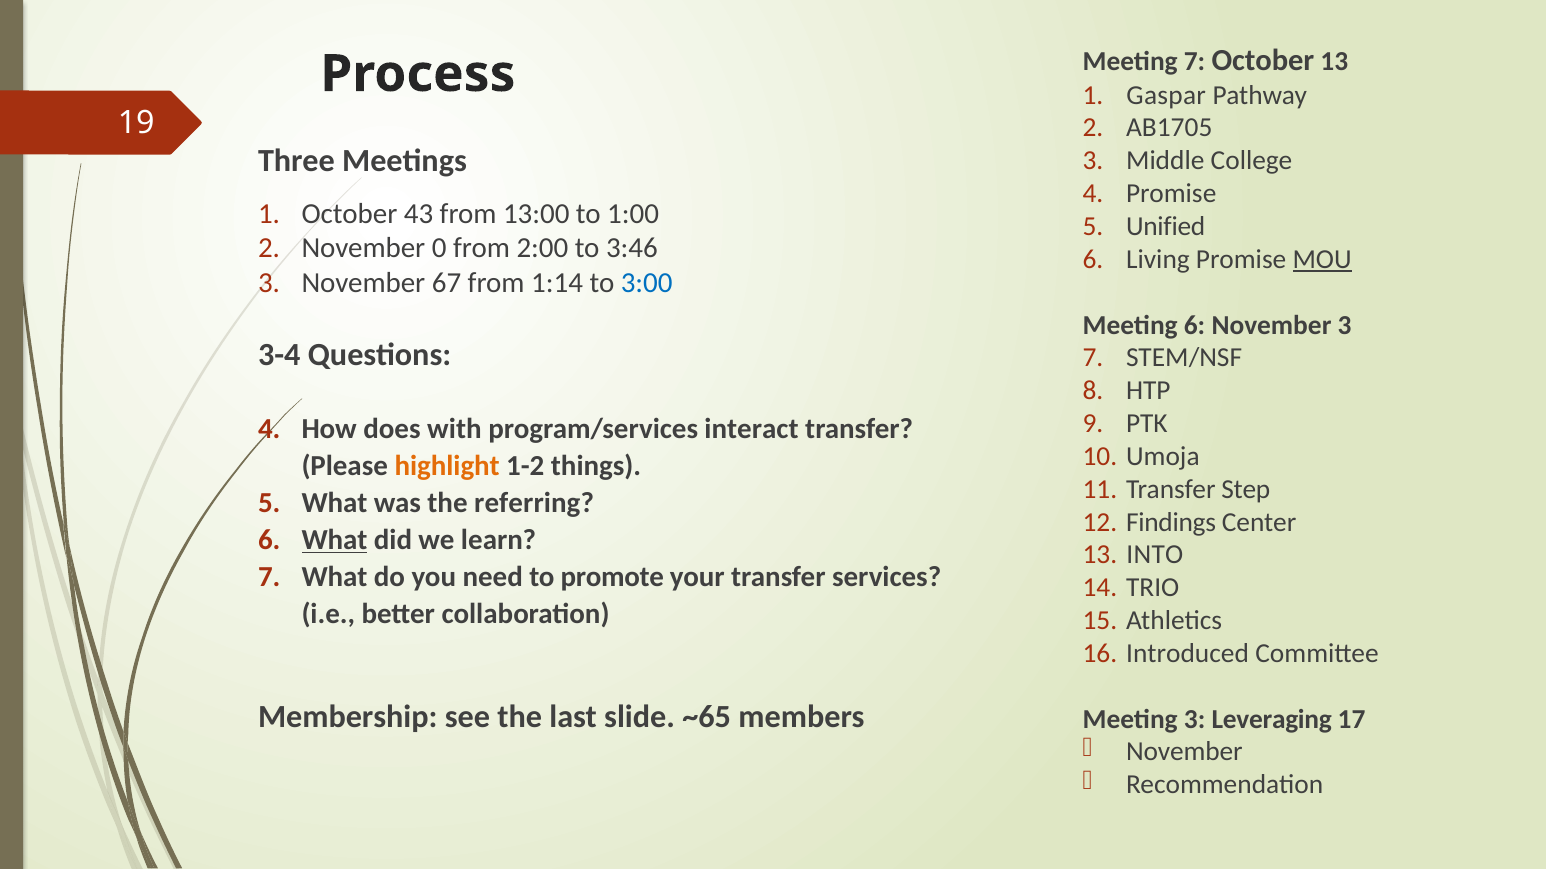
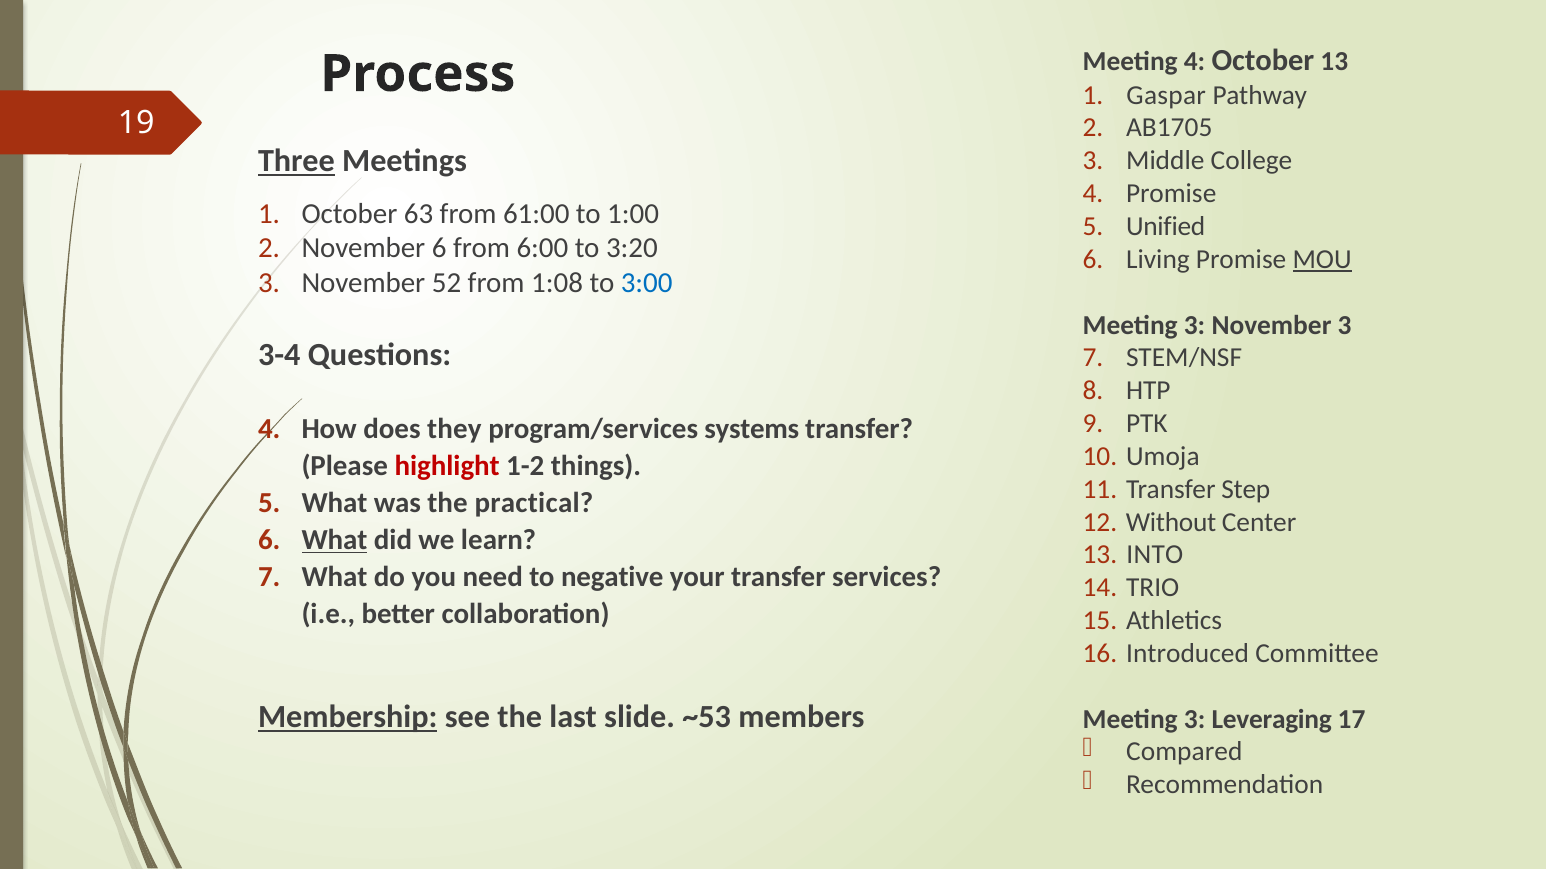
Meeting 7: 7 -> 4
Three underline: none -> present
43: 43 -> 63
13:00: 13:00 -> 61:00
November 0: 0 -> 6
2:00: 2:00 -> 6:00
3:46: 3:46 -> 3:20
67: 67 -> 52
1:14: 1:14 -> 1:08
6 at (1195, 325): 6 -> 3
with: with -> they
interact: interact -> systems
highlight colour: orange -> red
referring: referring -> practical
Findings: Findings -> Without
promote: promote -> negative
Membership underline: none -> present
~65: ~65 -> ~53
November at (1184, 752): November -> Compared
